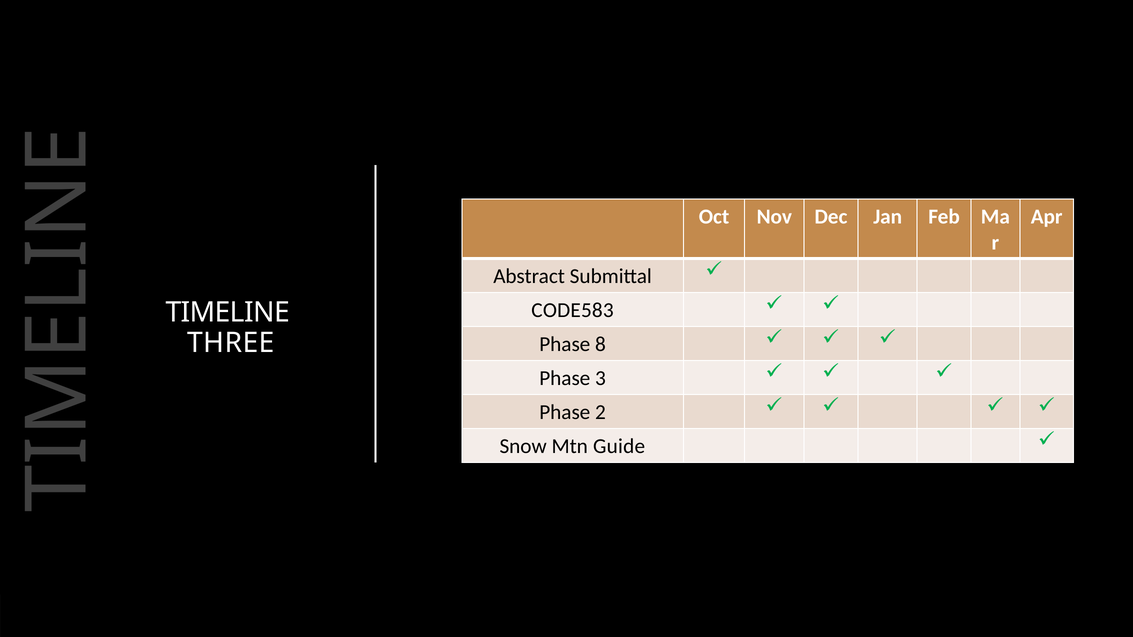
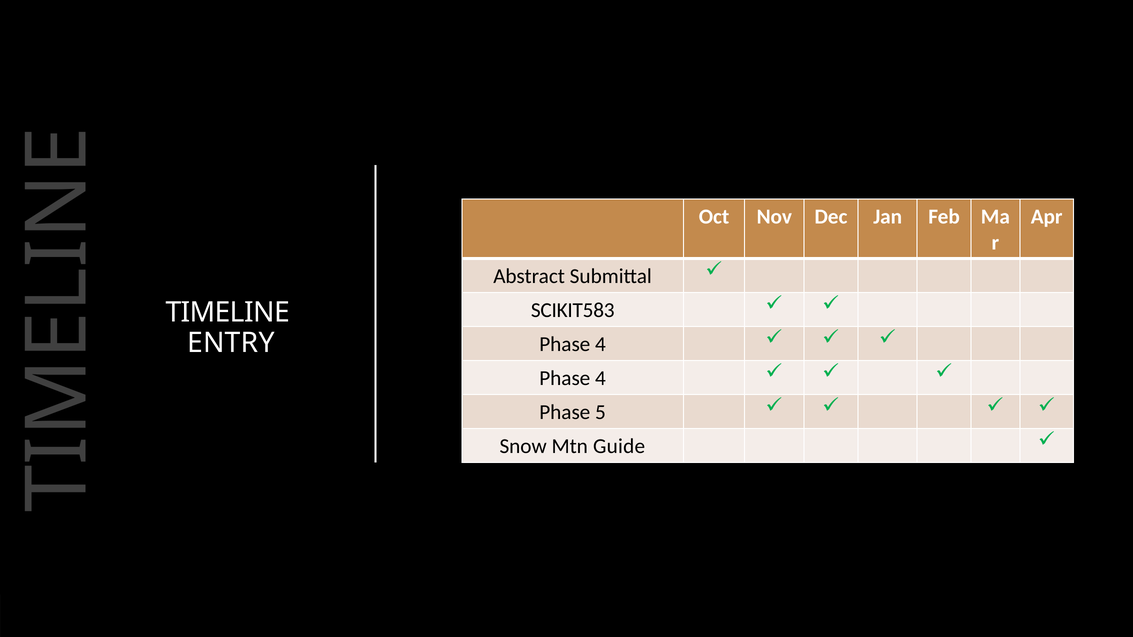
CODE583: CODE583 -> SCIKIT583
THREE: THREE -> ENTRY
8 at (600, 344): 8 -> 4
3 at (600, 378): 3 -> 4
2: 2 -> 5
